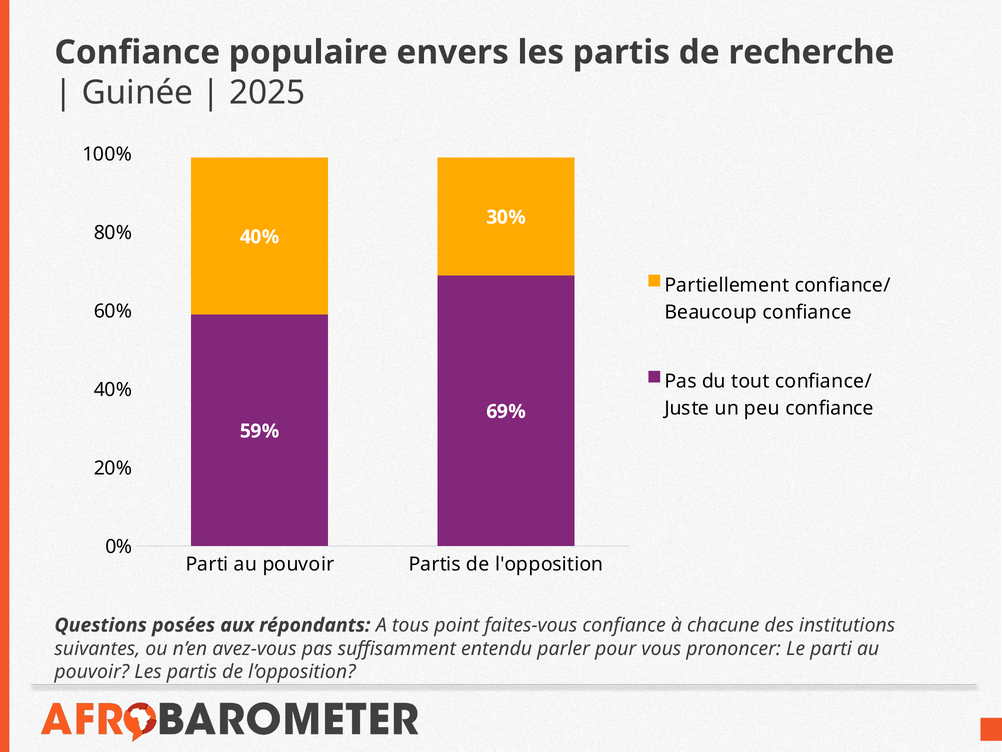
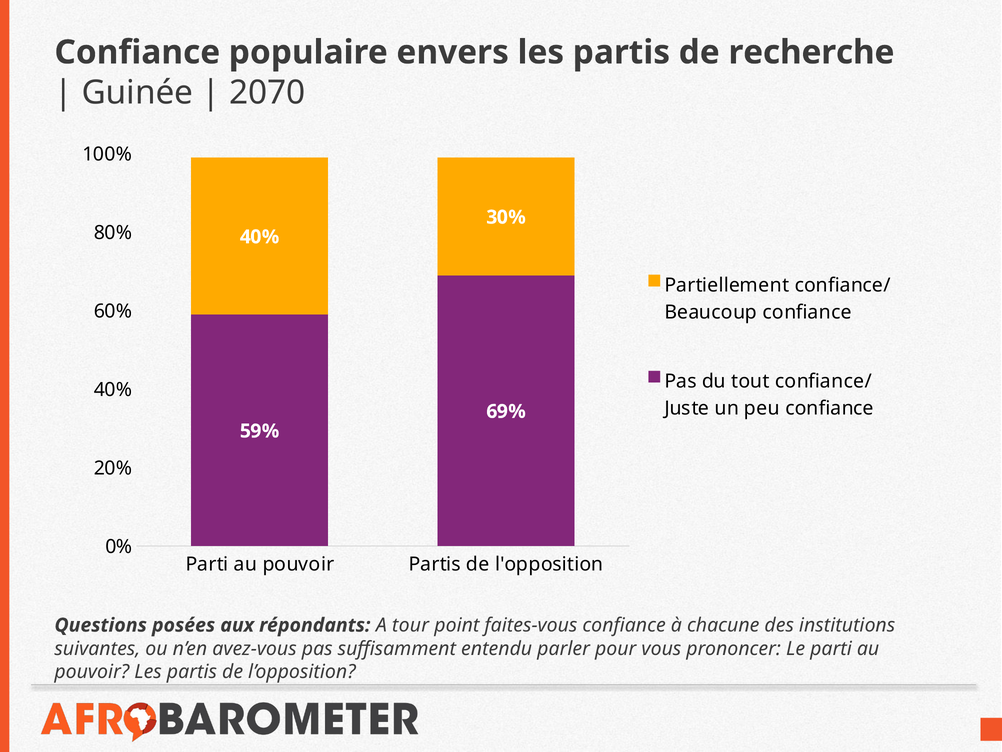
2025: 2025 -> 2070
tous: tous -> tour
